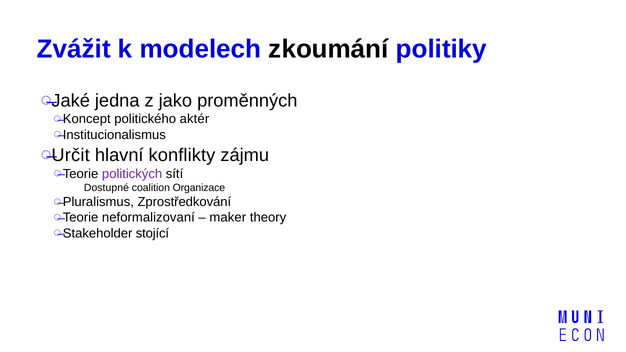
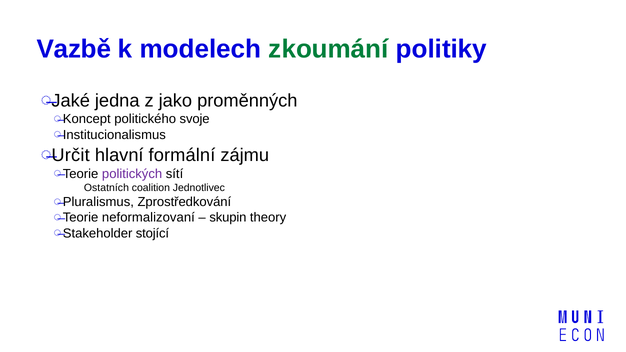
Zvážit: Zvážit -> Vazbě
zkoumání colour: black -> green
aktér: aktér -> svoje
konflikty: konflikty -> formální
Dostupné: Dostupné -> Ostatních
Organizace: Organizace -> Jednotlivec
maker: maker -> skupin
